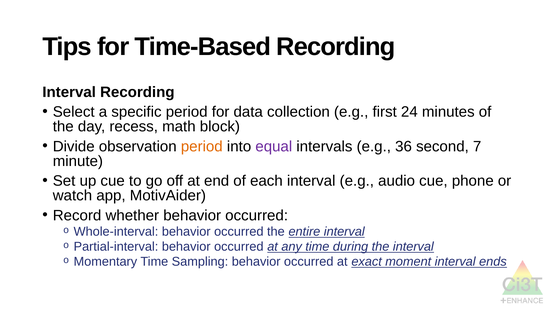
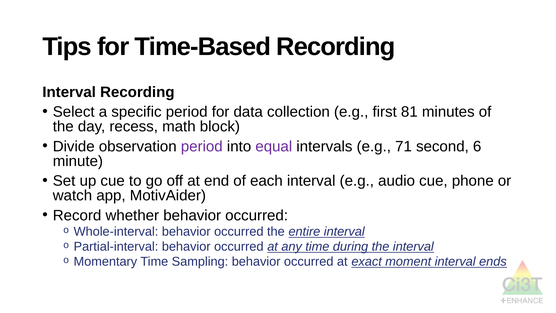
24: 24 -> 81
period at (202, 146) colour: orange -> purple
36: 36 -> 71
7: 7 -> 6
